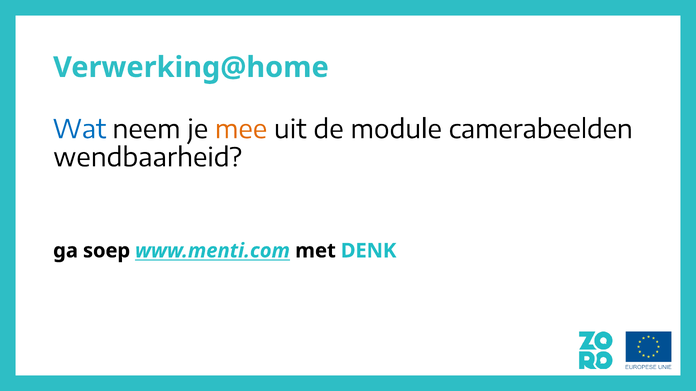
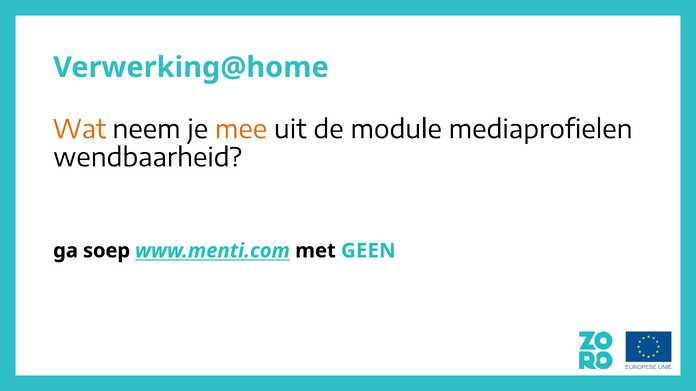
Wat colour: blue -> orange
camerabeelden: camerabeelden -> mediaprofielen
DENK: DENK -> GEEN
